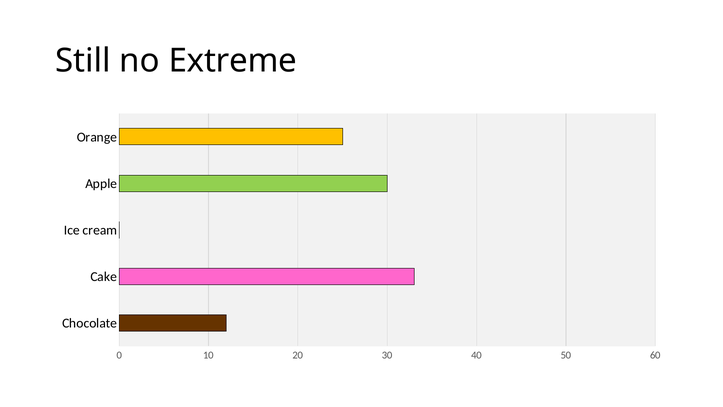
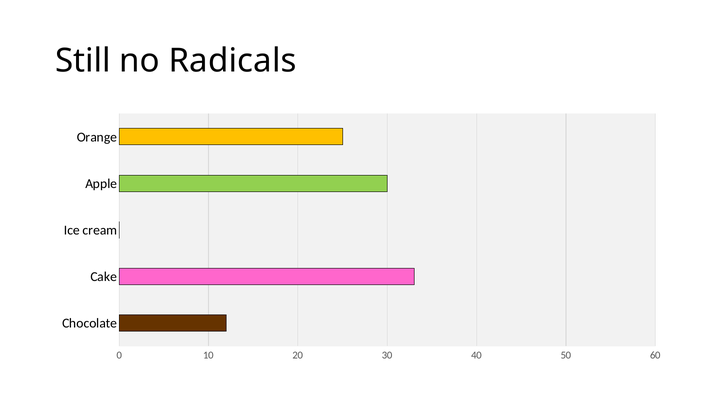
Extreme: Extreme -> Radicals
